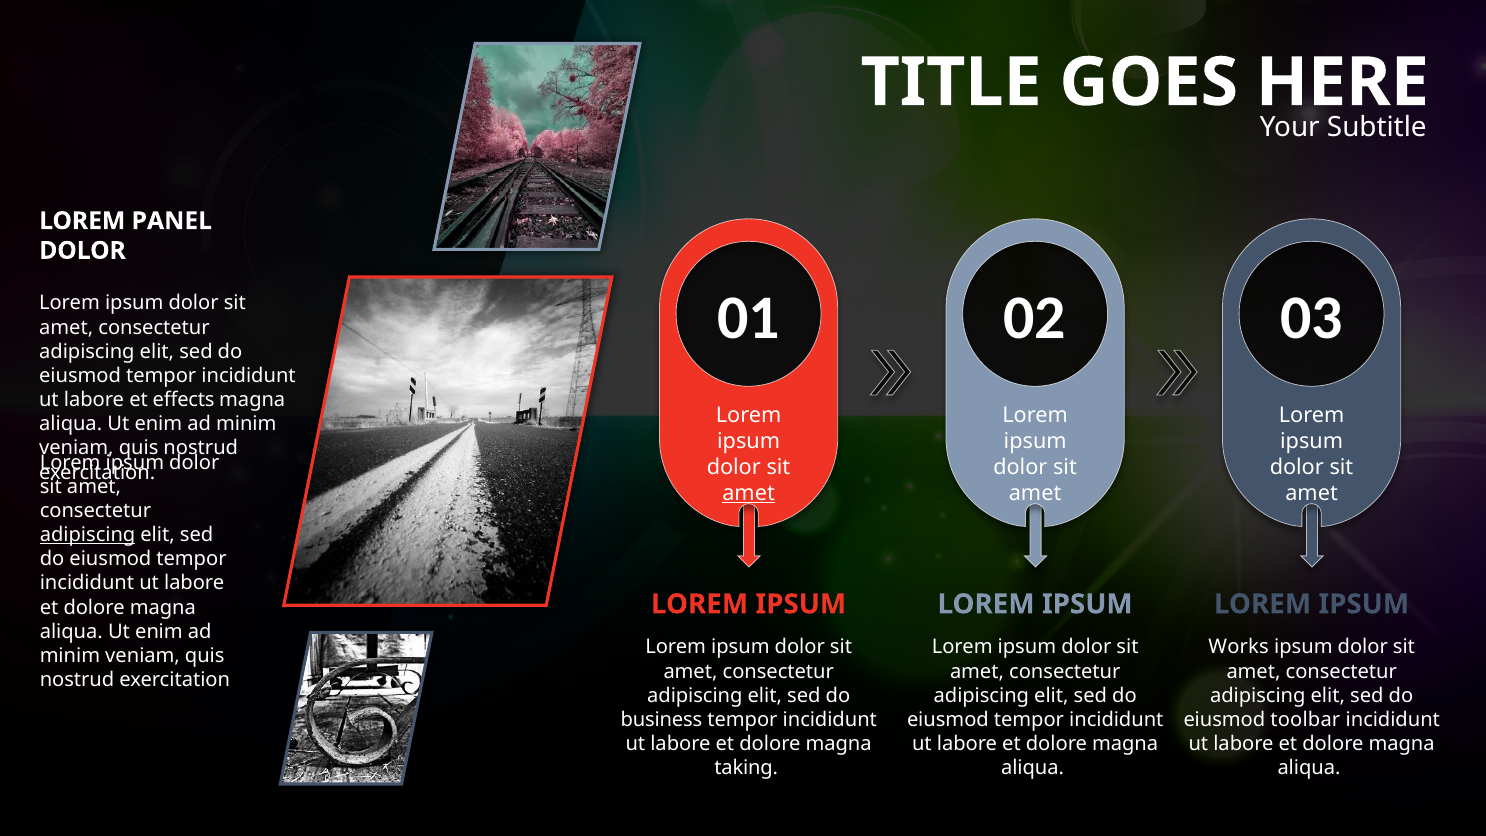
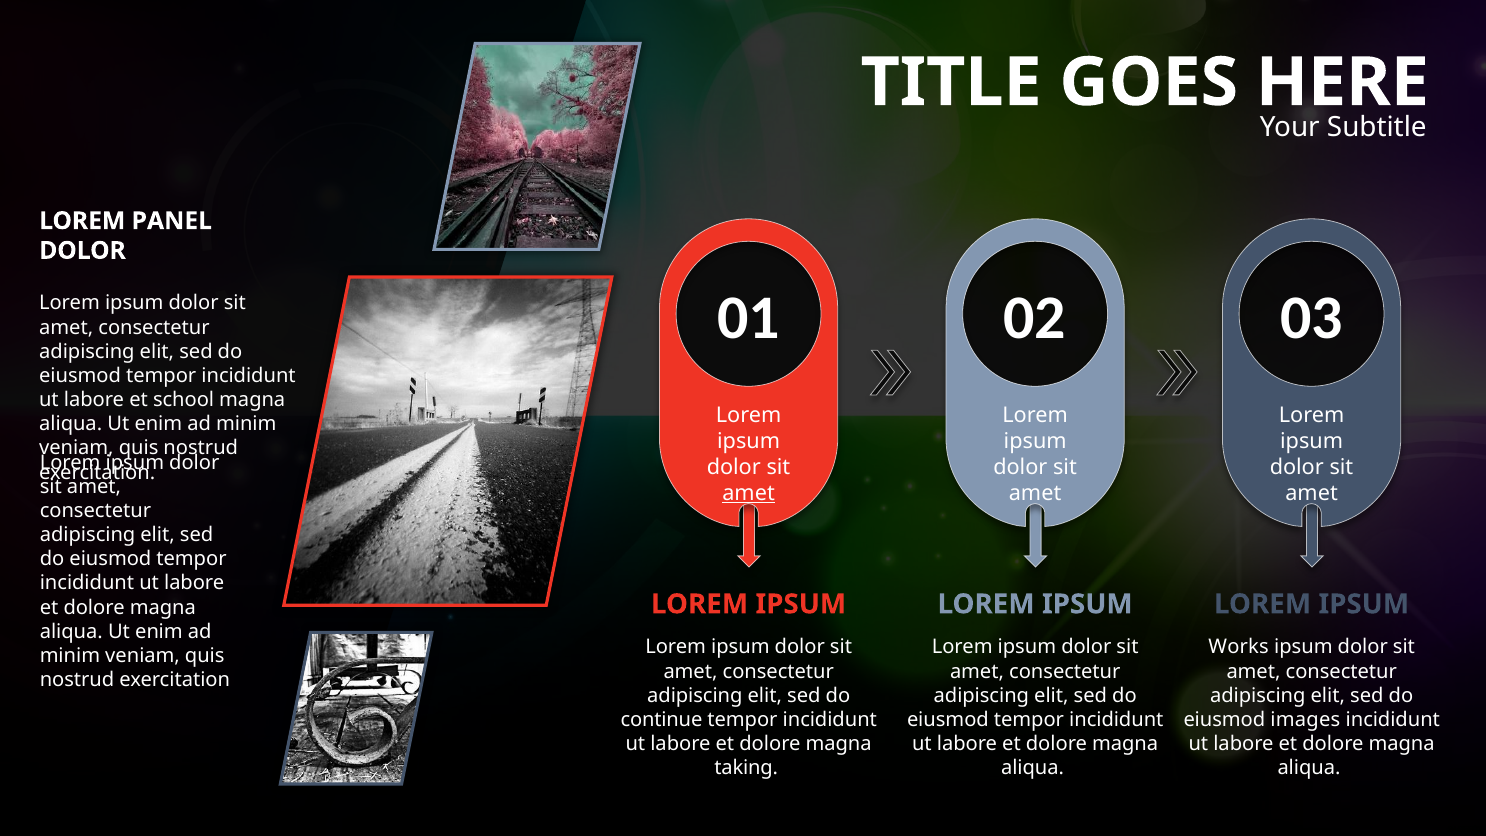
effects: effects -> school
adipiscing at (88, 535) underline: present -> none
business: business -> continue
toolbar: toolbar -> images
